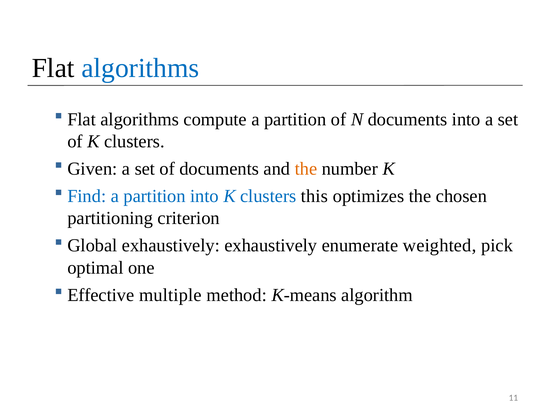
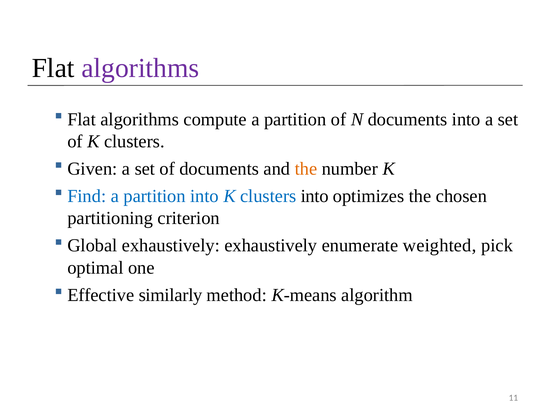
algorithms at (140, 68) colour: blue -> purple
clusters this: this -> into
multiple: multiple -> similarly
